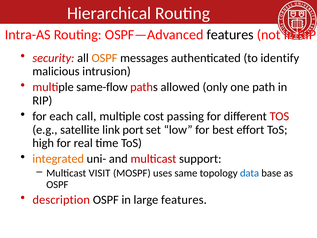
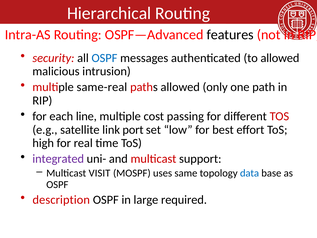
OSPF at (104, 58) colour: orange -> blue
to identify: identify -> allowed
same-flow: same-flow -> same-real
call: call -> line
integrated colour: orange -> purple
large features: features -> required
